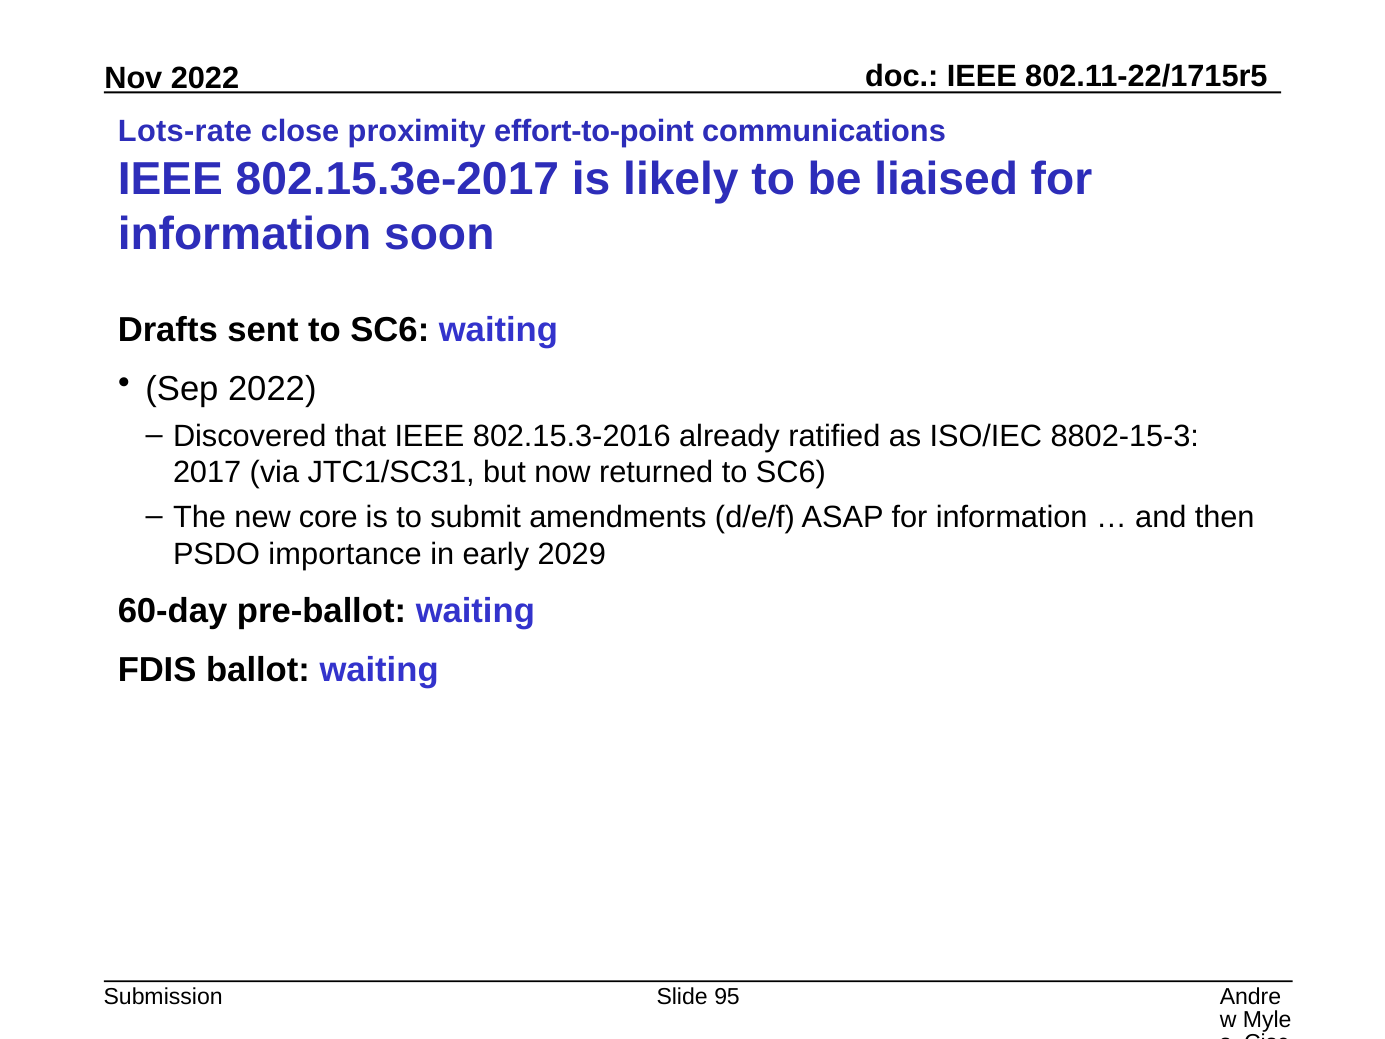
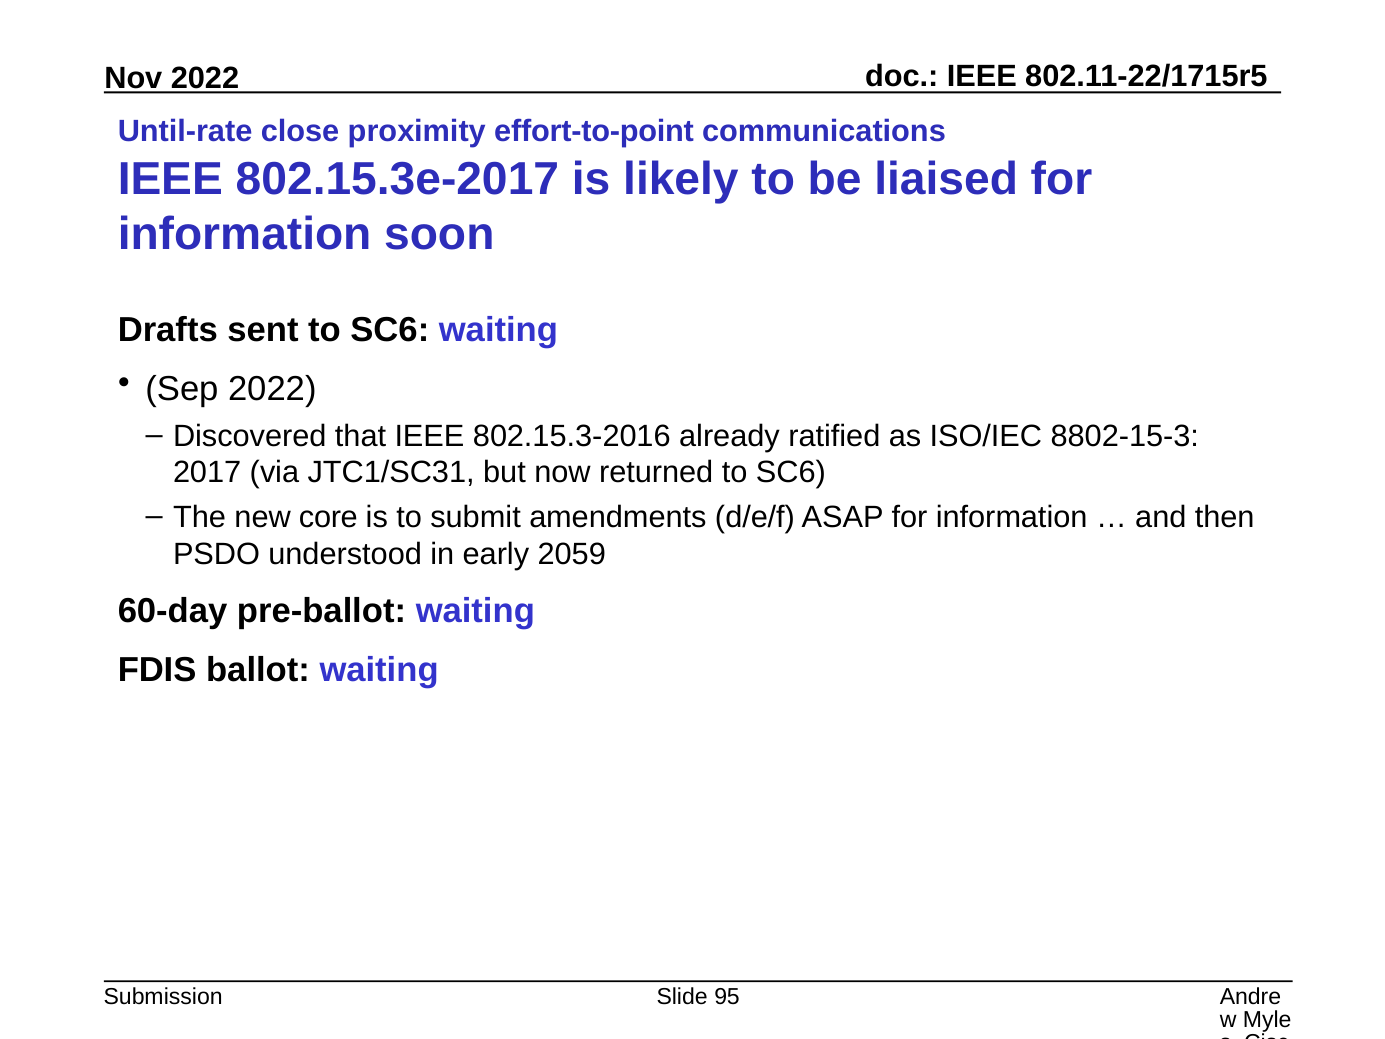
Lots-rate: Lots-rate -> Until-rate
importance: importance -> understood
2029: 2029 -> 2059
